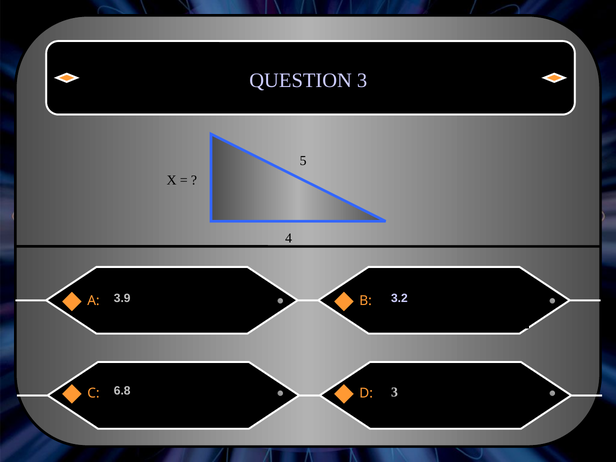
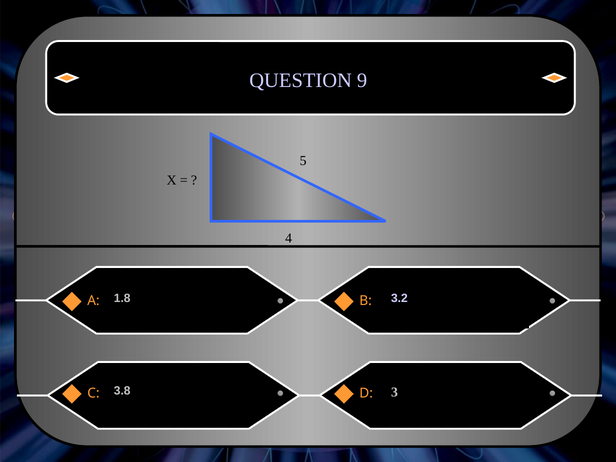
QUESTION 3: 3 -> 9
3.9: 3.9 -> 1.8
6.8: 6.8 -> 3.8
